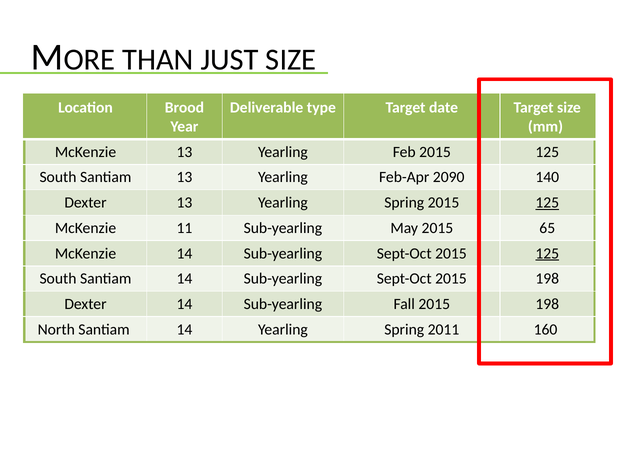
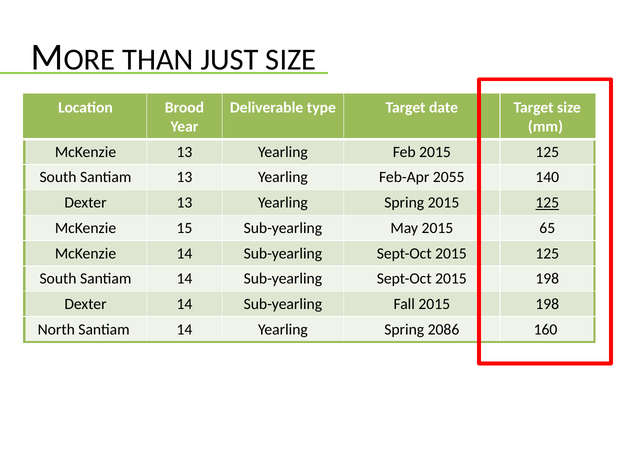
2090: 2090 -> 2055
11: 11 -> 15
125 at (547, 253) underline: present -> none
2011: 2011 -> 2086
